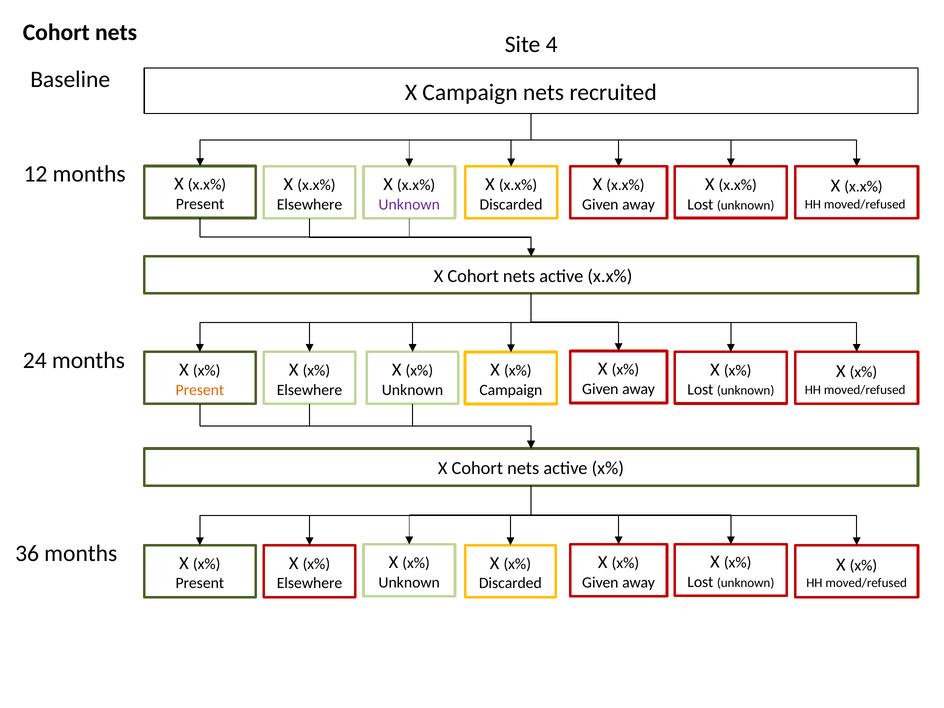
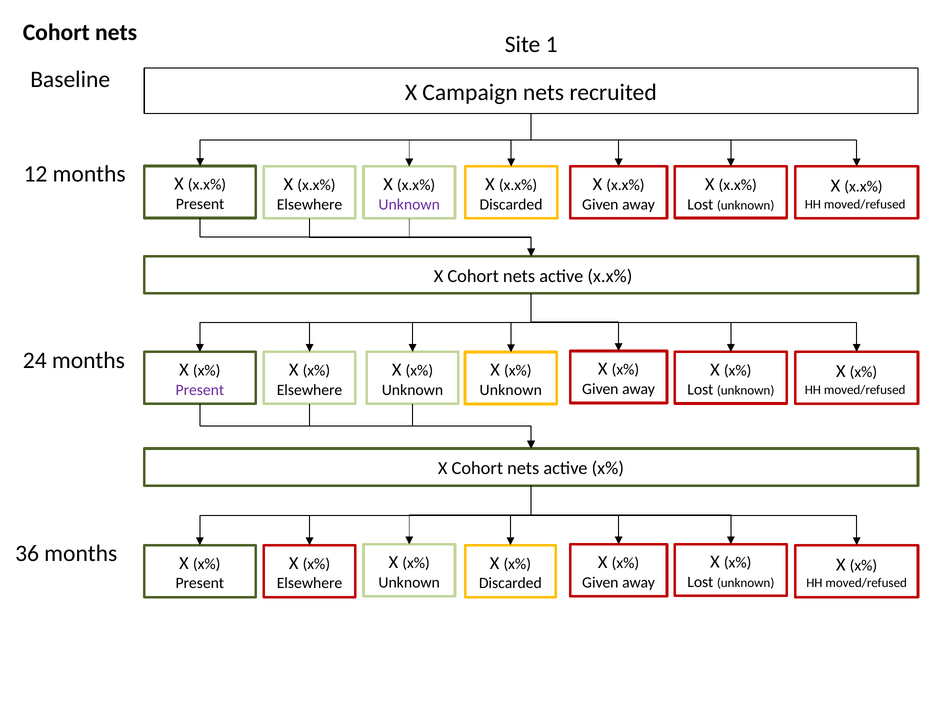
4: 4 -> 1
Present at (200, 390) colour: orange -> purple
Campaign at (511, 390): Campaign -> Unknown
